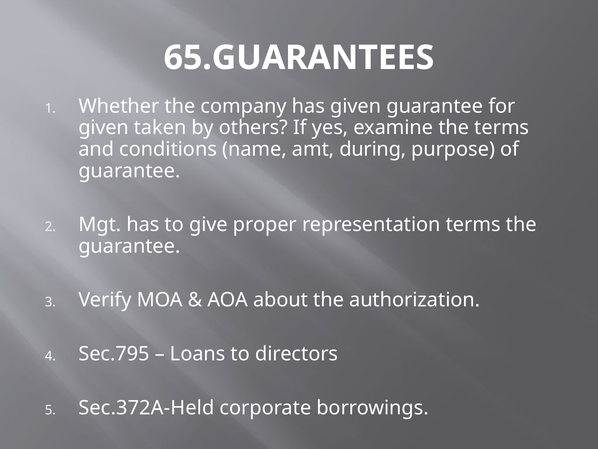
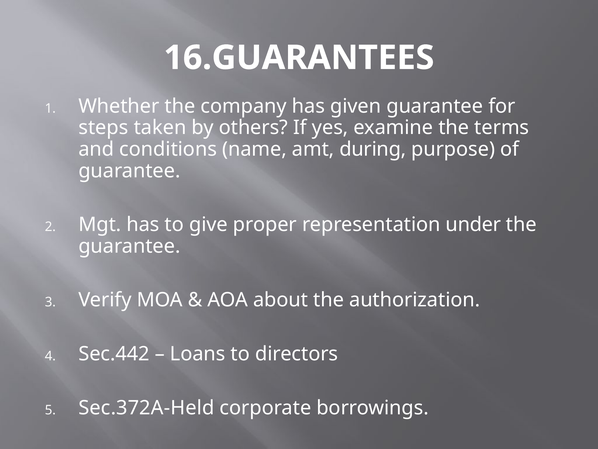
65.GUARANTEES: 65.GUARANTEES -> 16.GUARANTEES
given at (104, 128): given -> steps
representation terms: terms -> under
Sec.795: Sec.795 -> Sec.442
